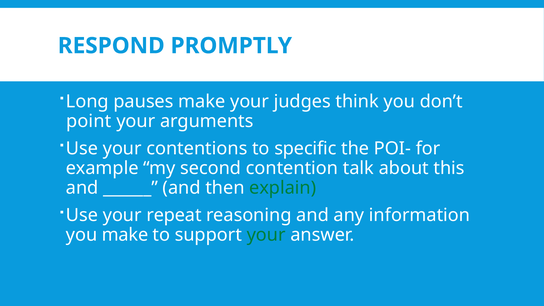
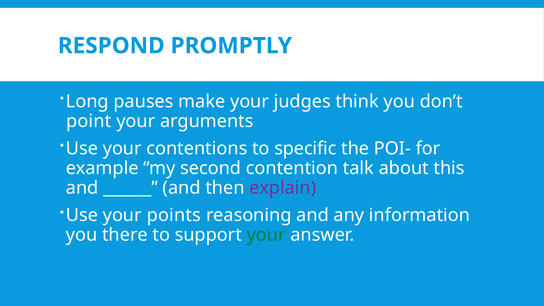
explain colour: green -> purple
repeat: repeat -> points
you make: make -> there
